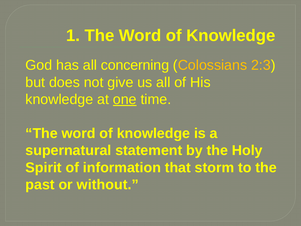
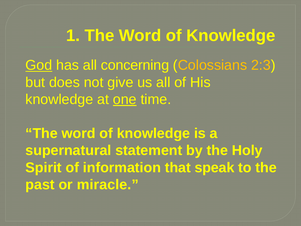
God underline: none -> present
storm: storm -> speak
without: without -> miracle
